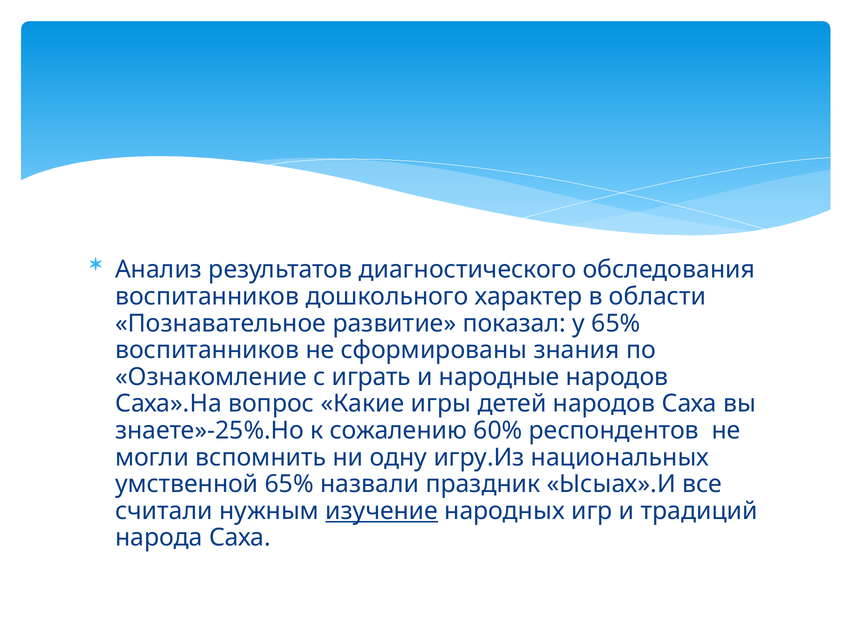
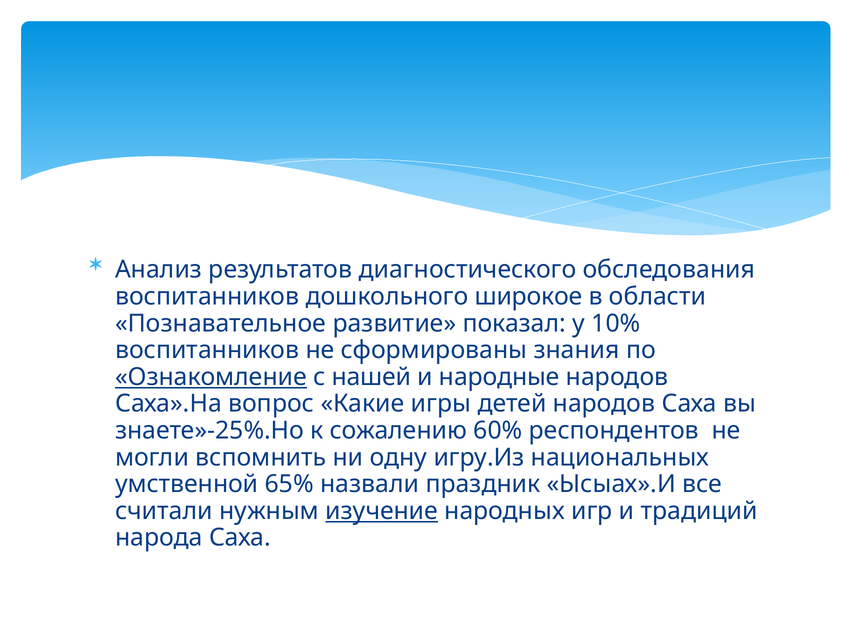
характер: характер -> широкое
у 65%: 65% -> 10%
Ознакомление underline: none -> present
играть: играть -> нашей
